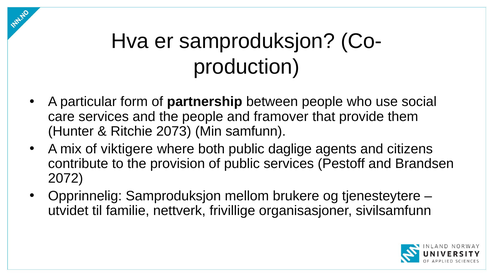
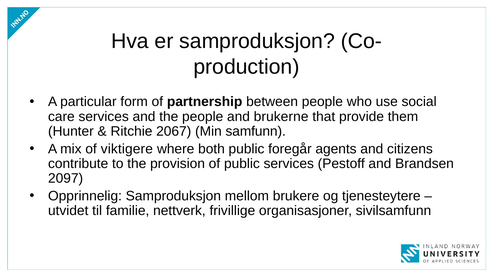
framover: framover -> brukerne
2073: 2073 -> 2067
daglige: daglige -> foregår
2072: 2072 -> 2097
